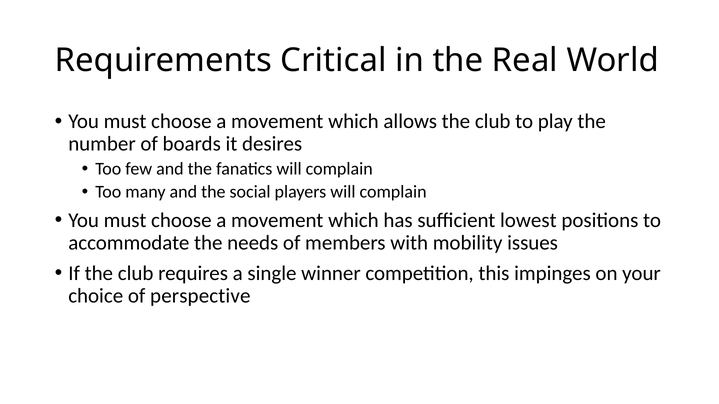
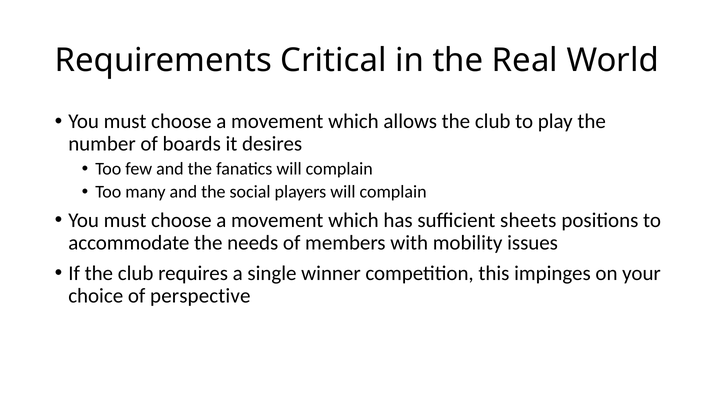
lowest: lowest -> sheets
